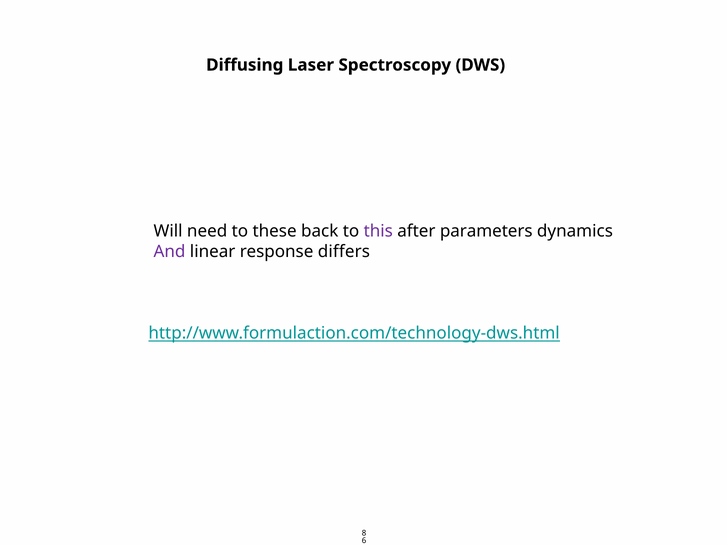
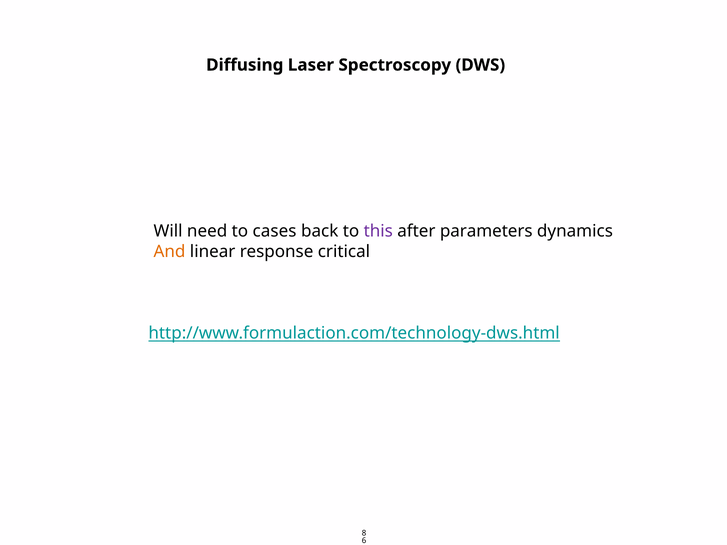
these: these -> cases
And colour: purple -> orange
differs: differs -> critical
